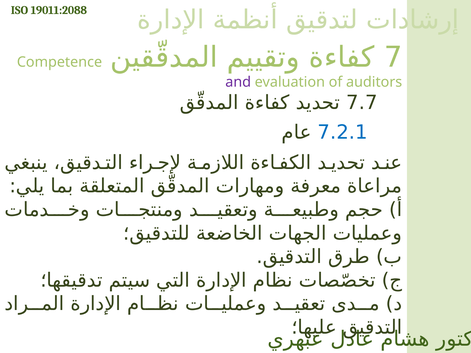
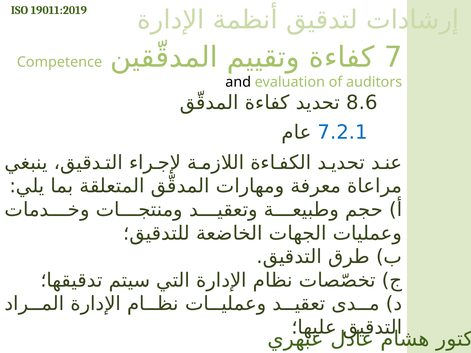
19011:2088: 19011:2088 -> 19011:2019
and colour: purple -> black
7.7: 7.7 -> 8.6
